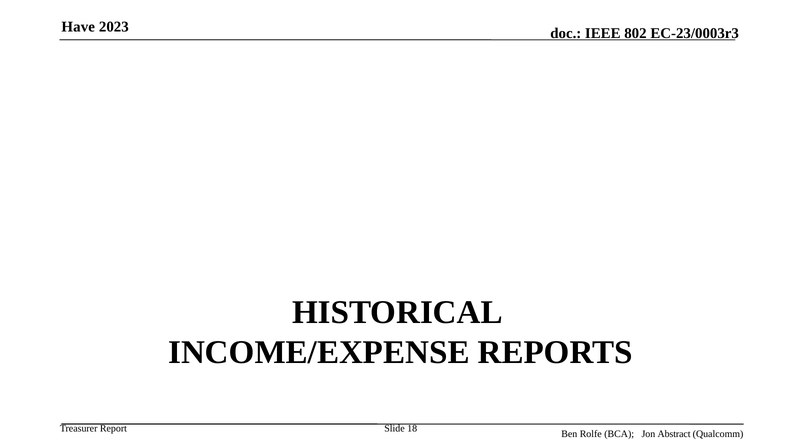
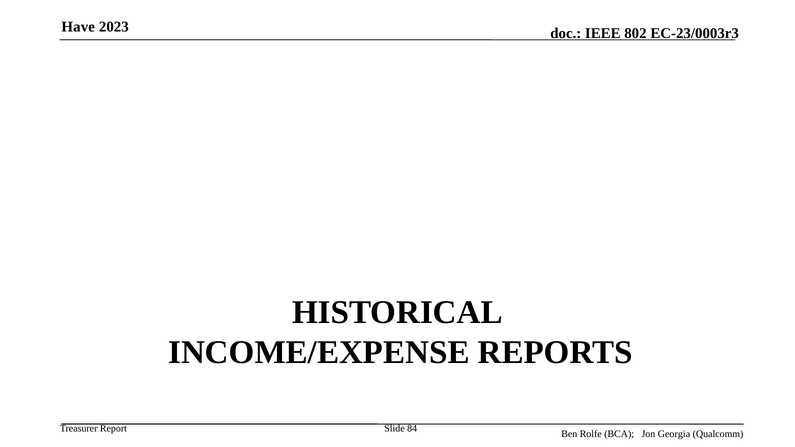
18: 18 -> 84
Abstract: Abstract -> Georgia
